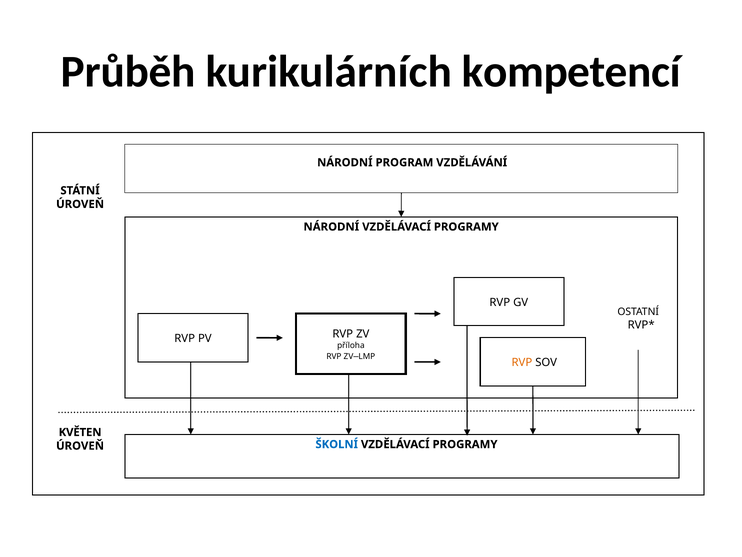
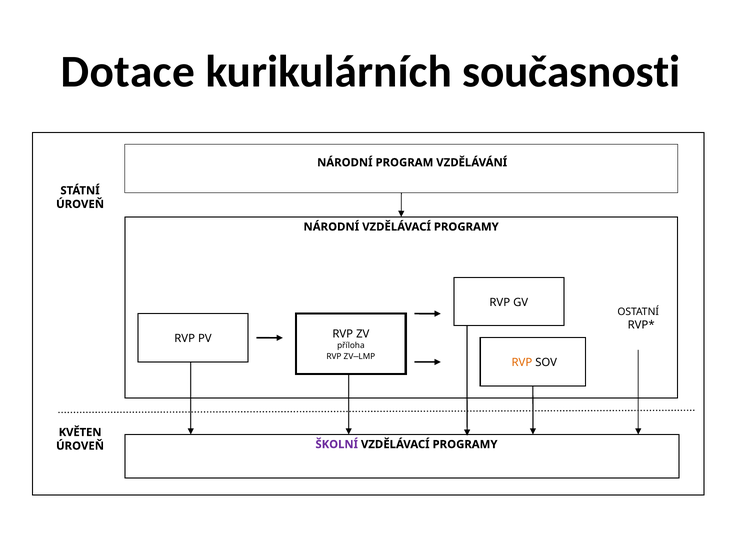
Průběh: Průběh -> Dotace
kompetencí: kompetencí -> současnosti
ŠKOLNÍ colour: blue -> purple
